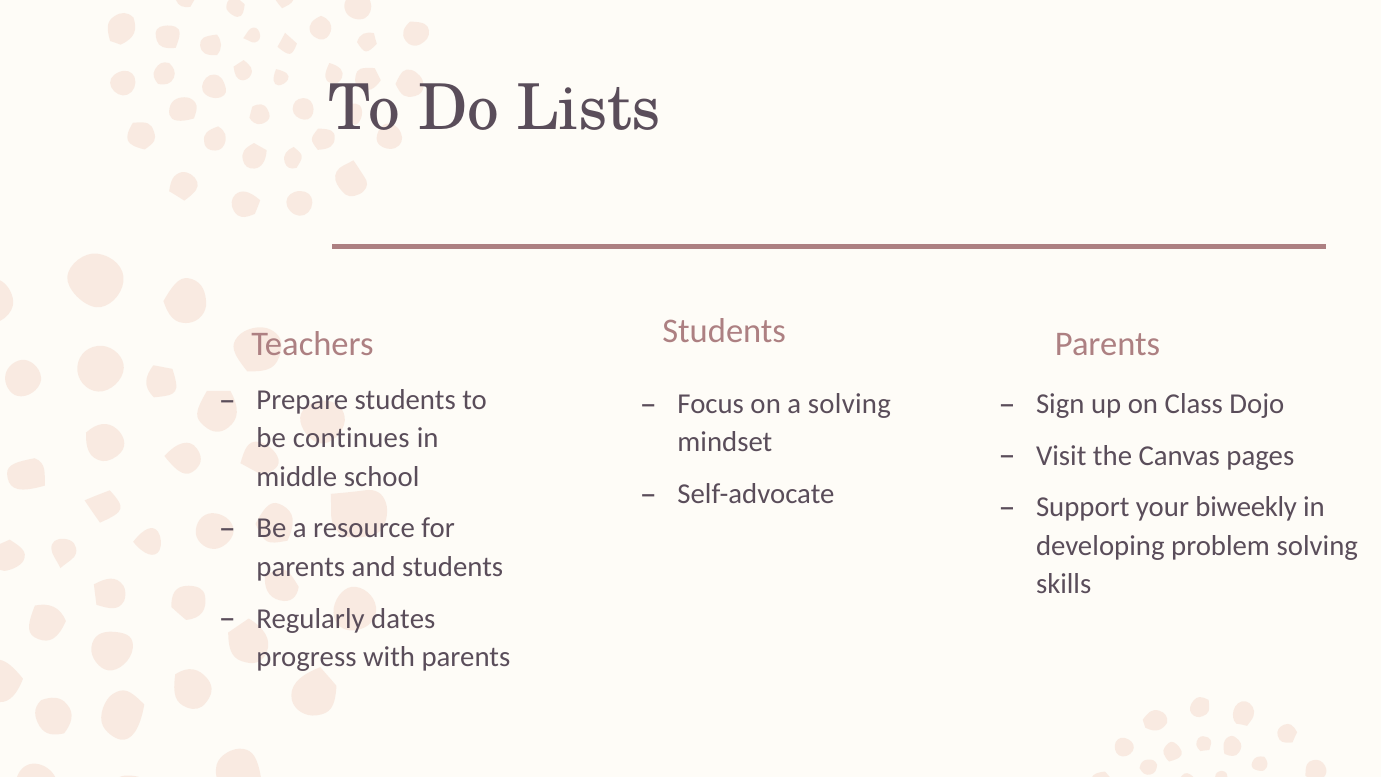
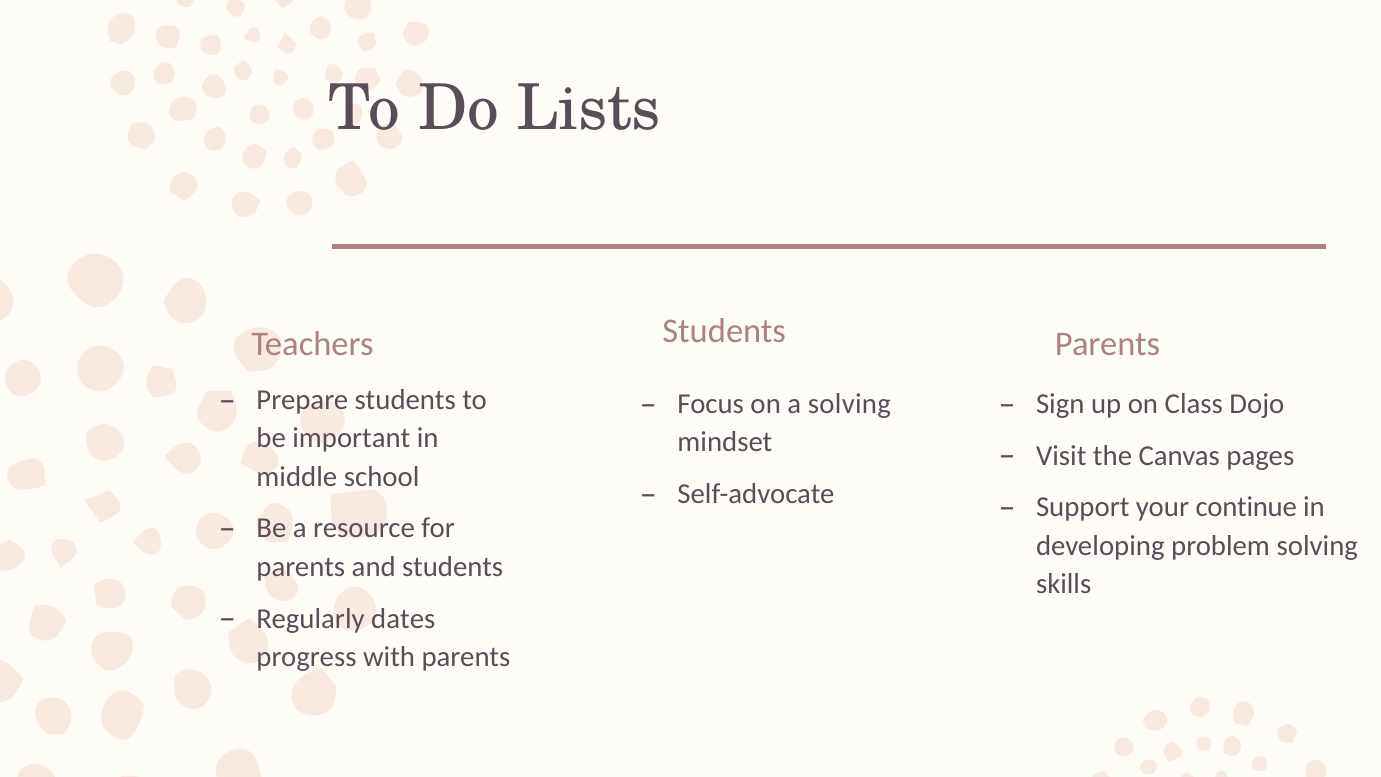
continues: continues -> important
biweekly: biweekly -> continue
